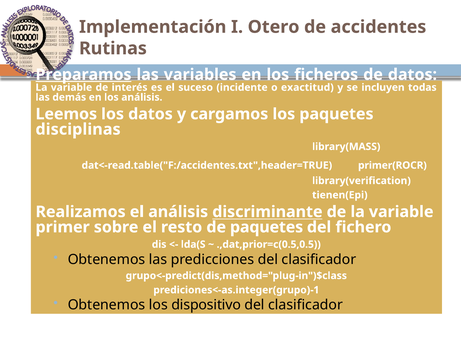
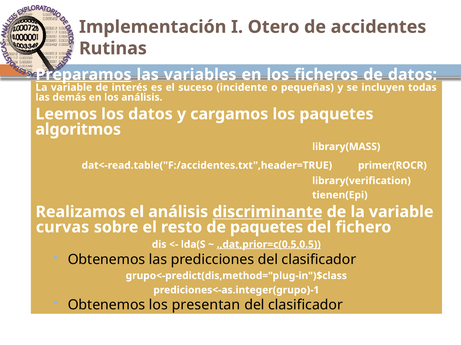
exactitud: exactitud -> pequeñas
disciplinas: disciplinas -> algoritmos
primer: primer -> curvas
.,dat,prior=c(0.5,0.5 underline: none -> present
dispositivo: dispositivo -> presentan
